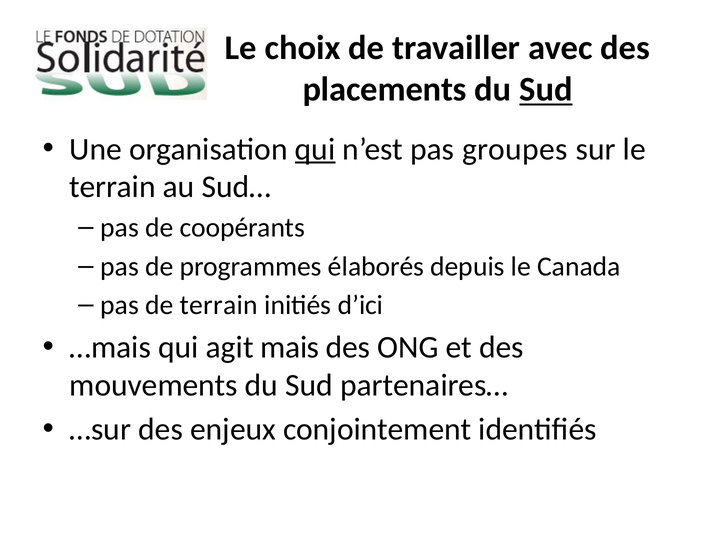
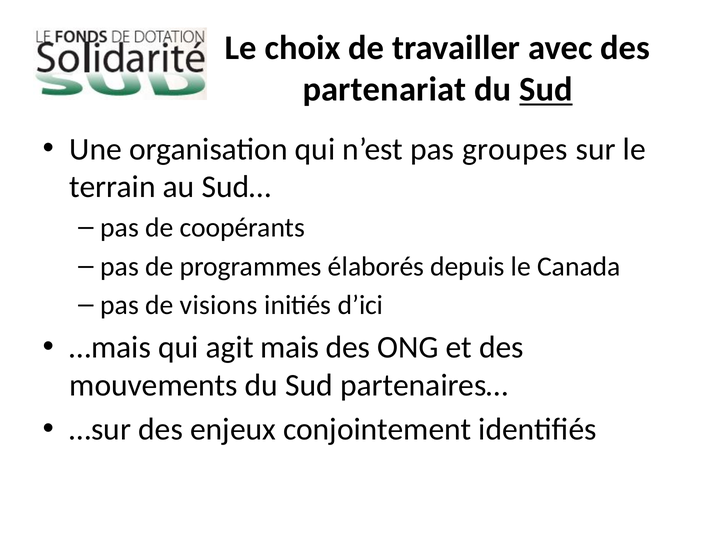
placements: placements -> partenariat
qui at (315, 149) underline: present -> none
de terrain: terrain -> visions
